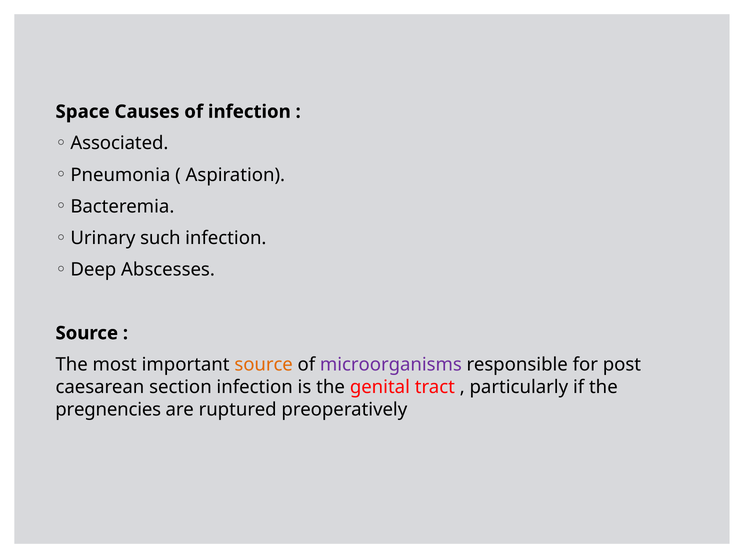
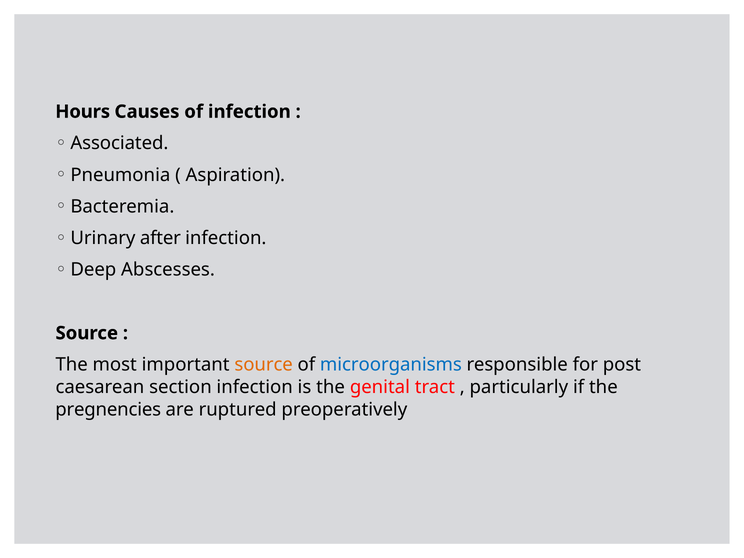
Space: Space -> Hours
such: such -> after
microorganisms colour: purple -> blue
